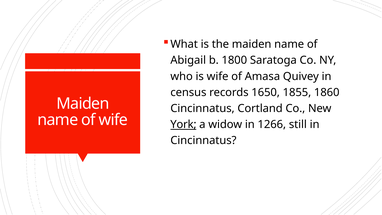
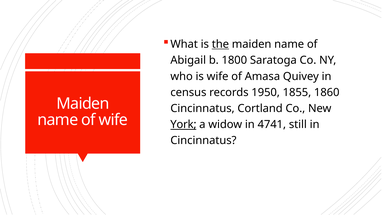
the underline: none -> present
1650: 1650 -> 1950
1266: 1266 -> 4741
